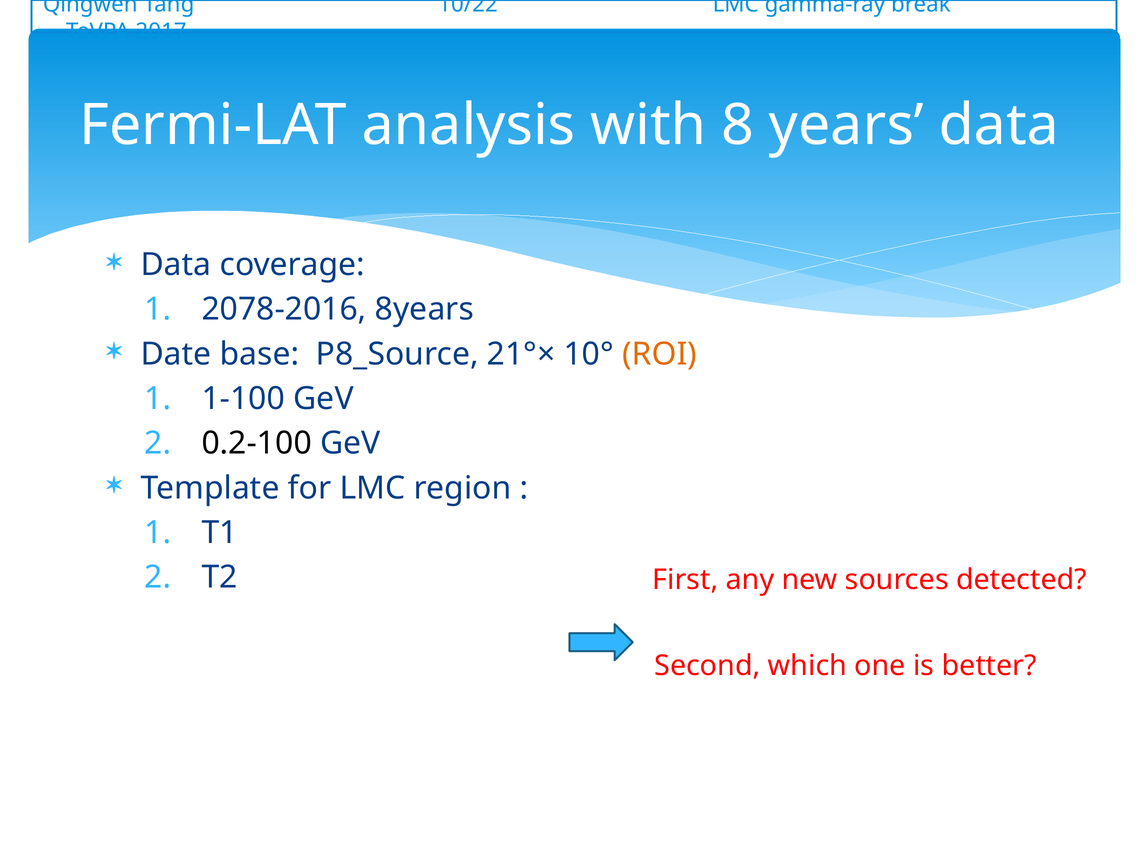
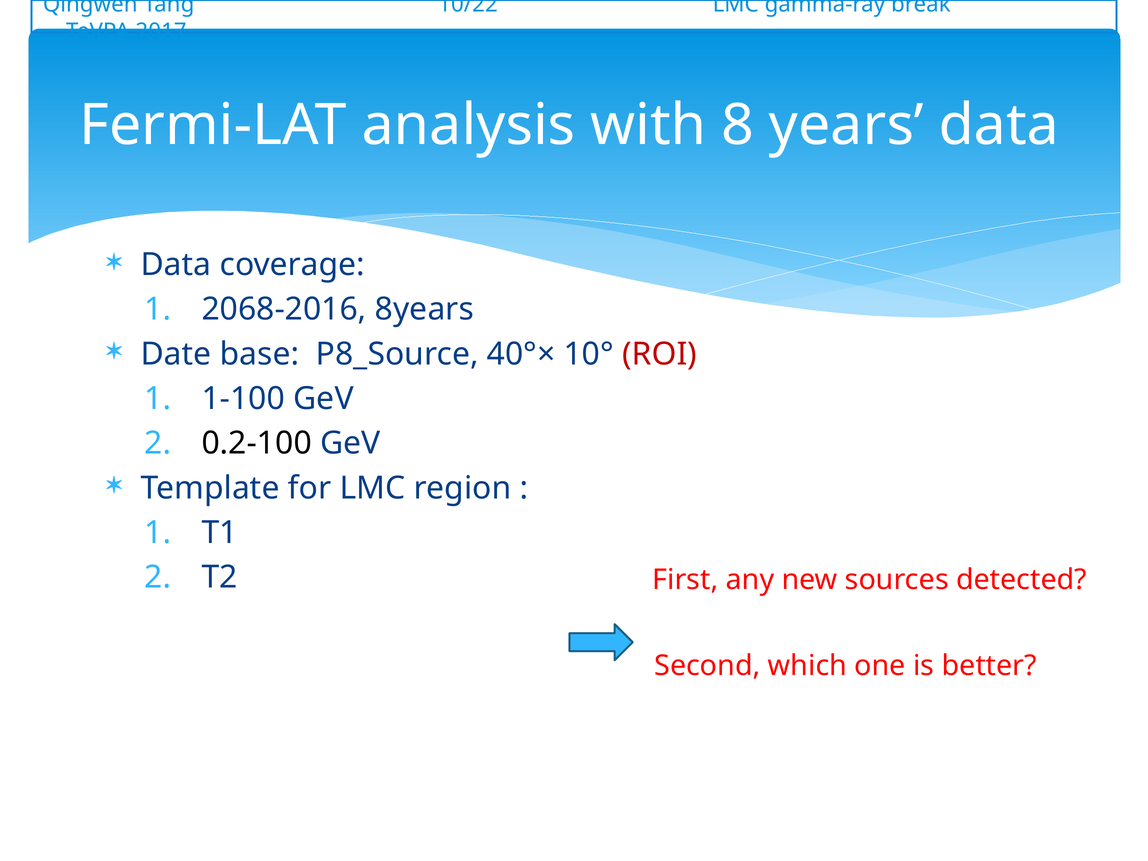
2078-2016: 2078-2016 -> 2068-2016
21°×: 21°× -> 40°×
ROI colour: orange -> red
